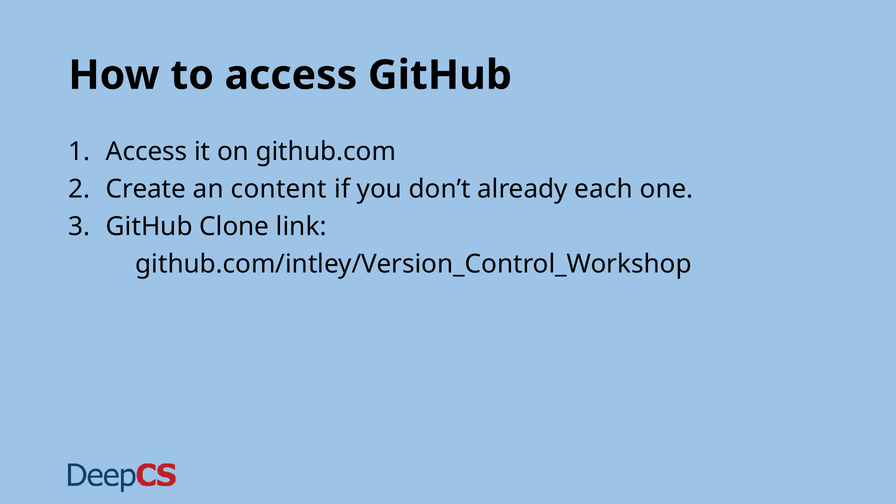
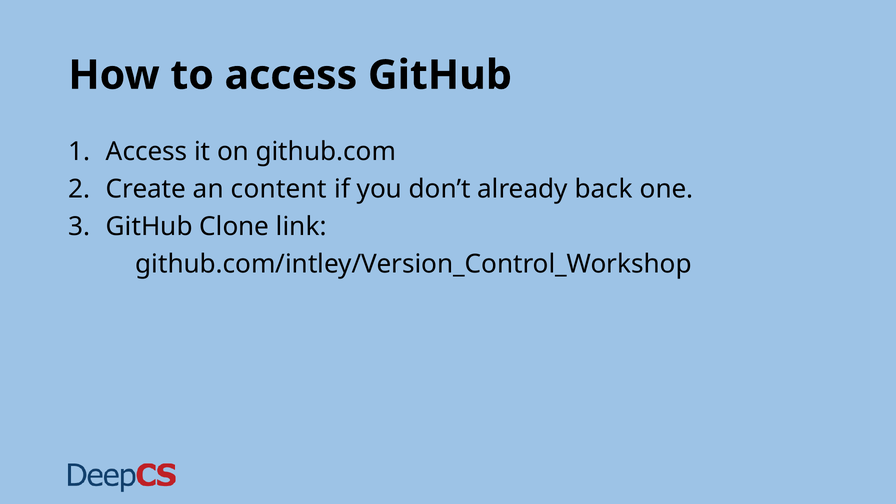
each: each -> back
